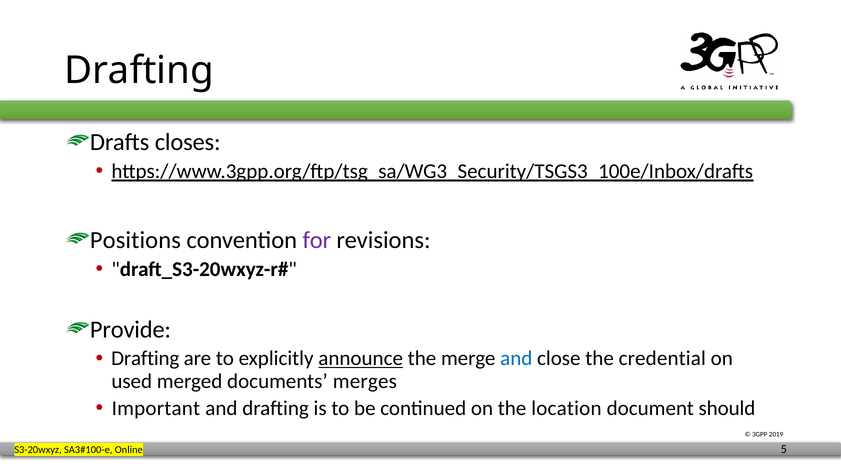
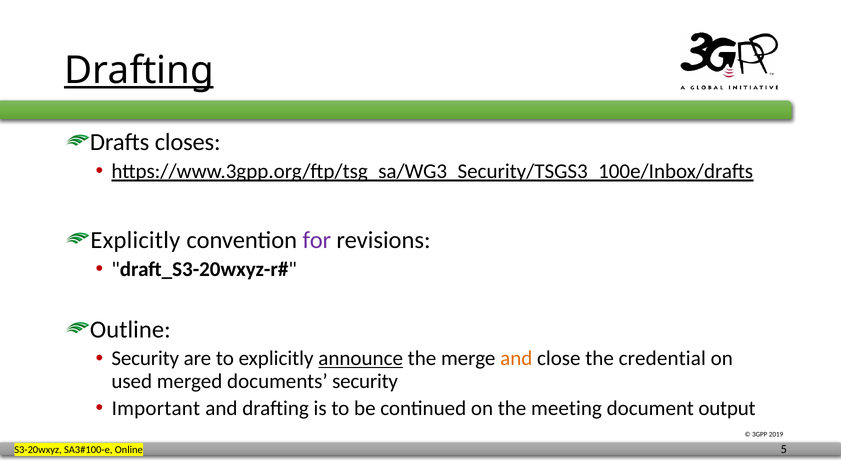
Drafting at (139, 71) underline: none -> present
Positions at (135, 240): Positions -> Explicitly
Provide: Provide -> Outline
Drafting at (145, 359): Drafting -> Security
and at (516, 359) colour: blue -> orange
documents merges: merges -> security
location: location -> meeting
should: should -> output
